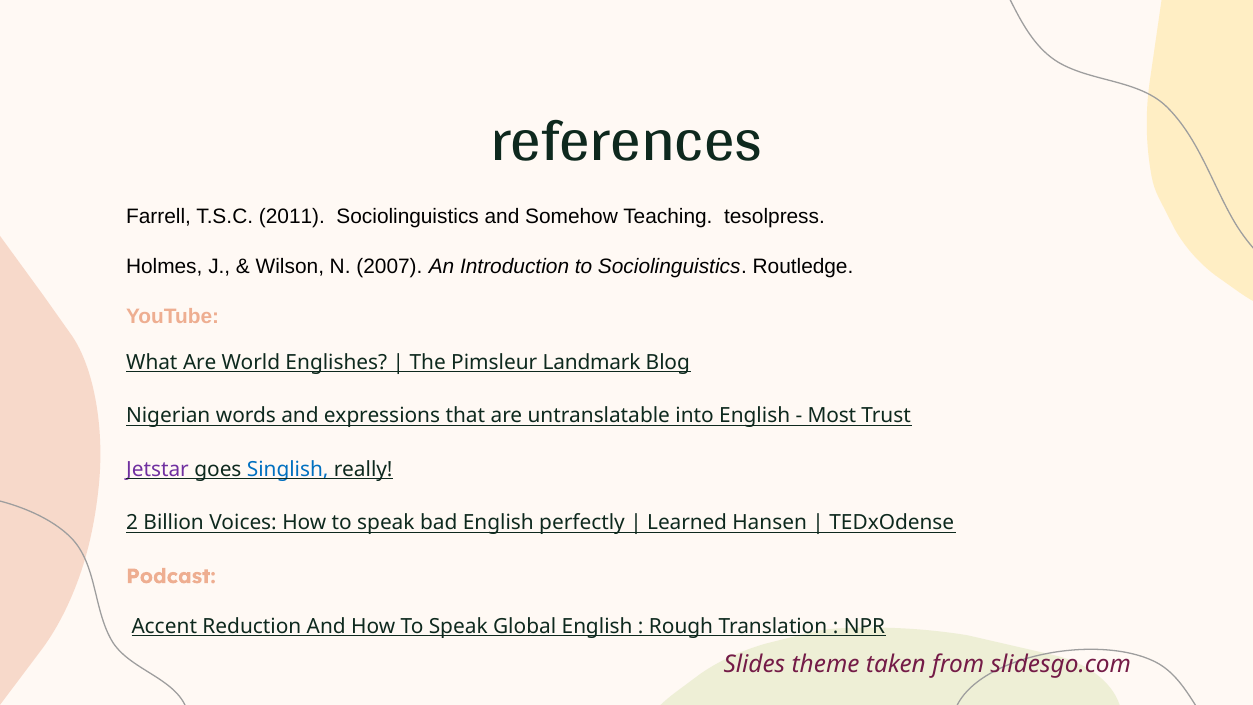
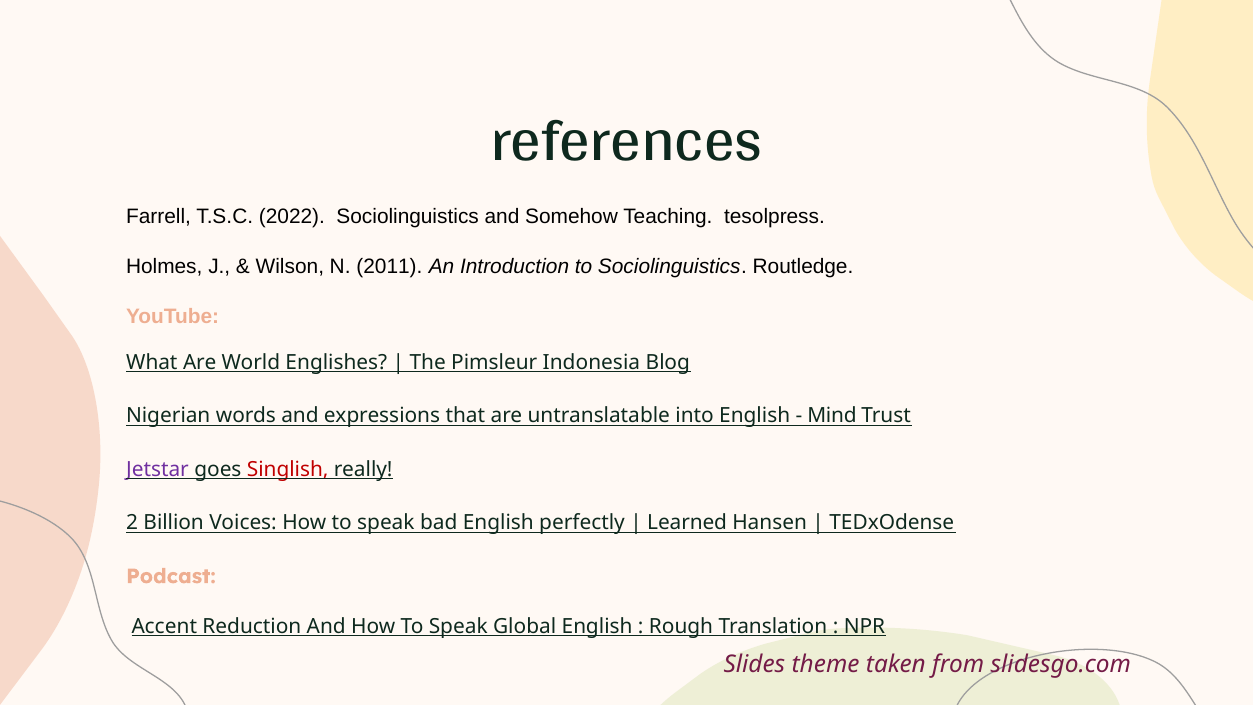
2011: 2011 -> 2022
2007: 2007 -> 2011
Landmark: Landmark -> Indonesia
Most: Most -> Mind
Singlish colour: blue -> red
